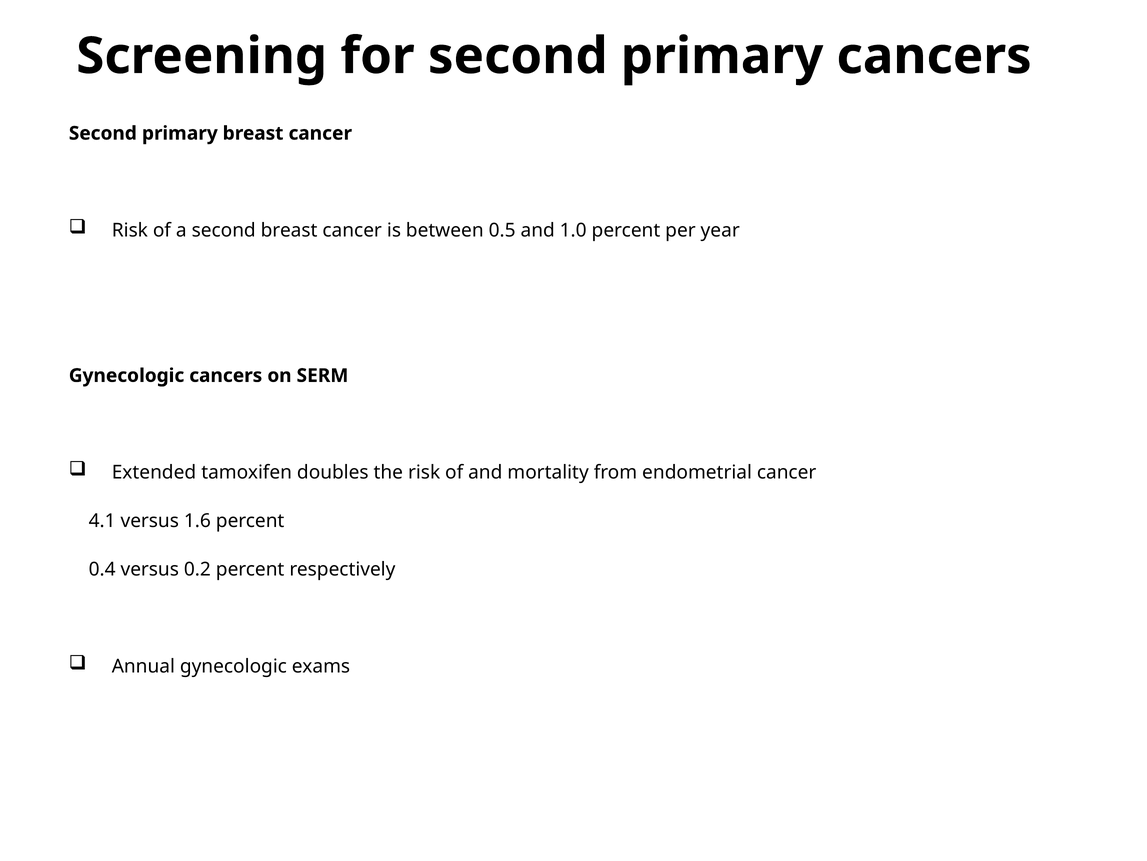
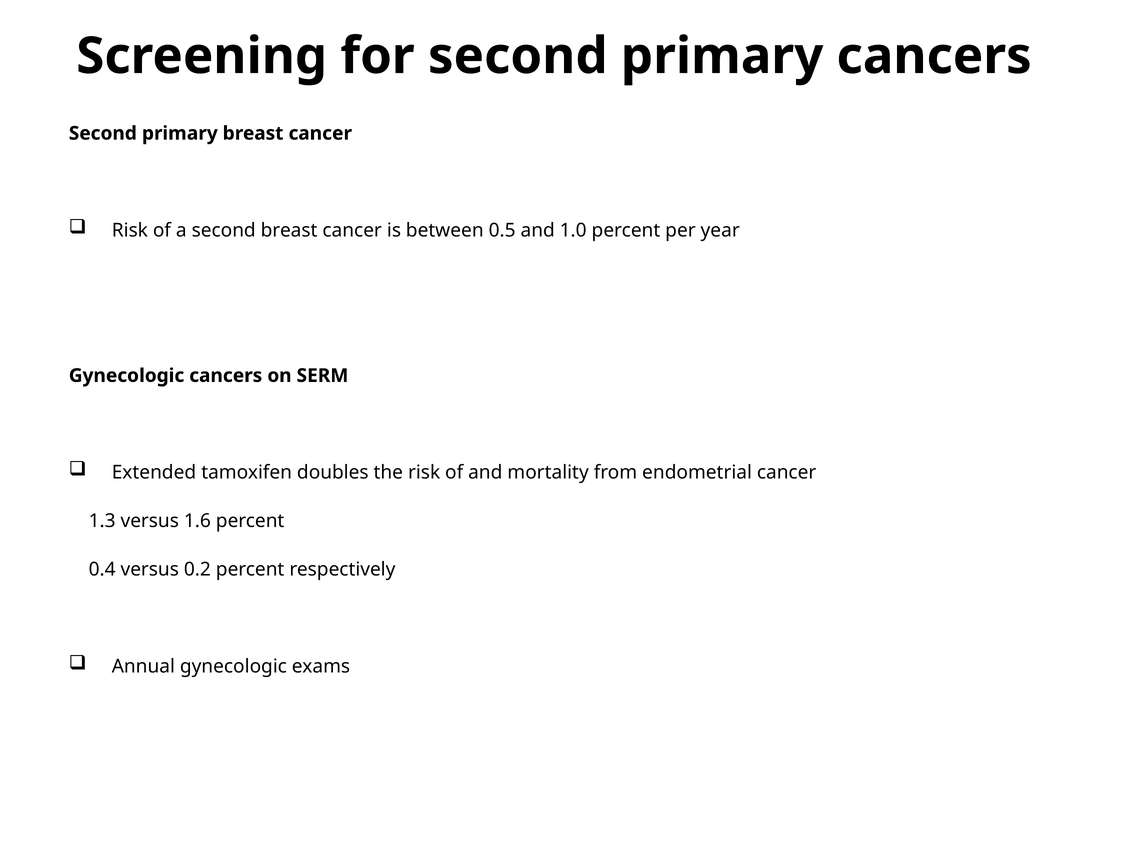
4.1: 4.1 -> 1.3
